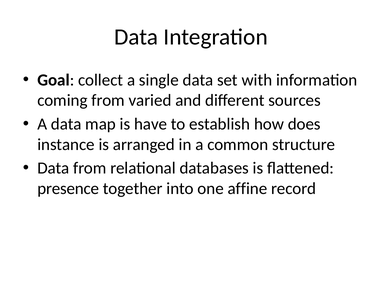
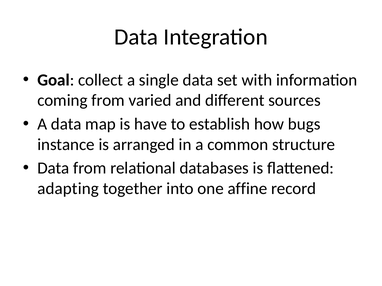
does: does -> bugs
presence: presence -> adapting
